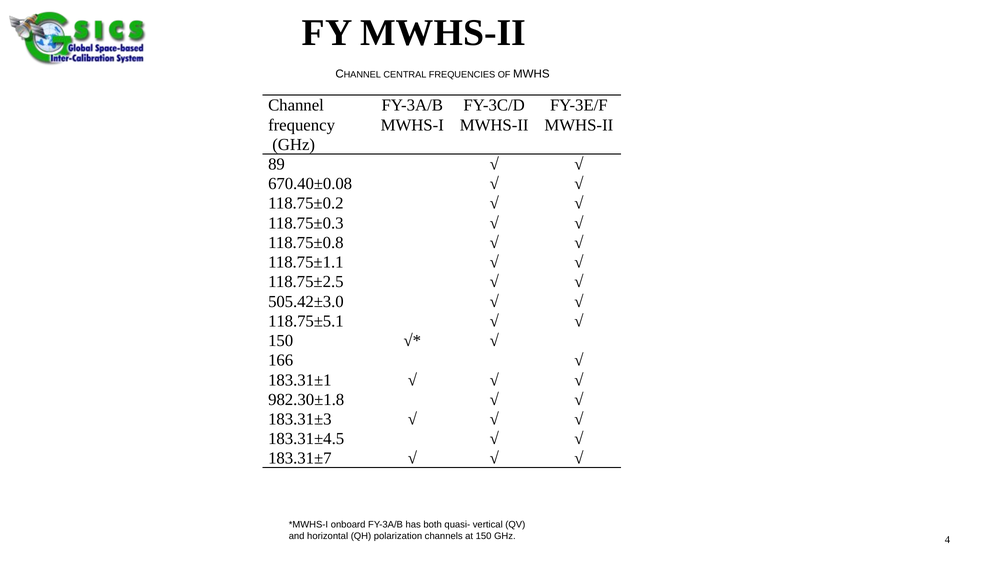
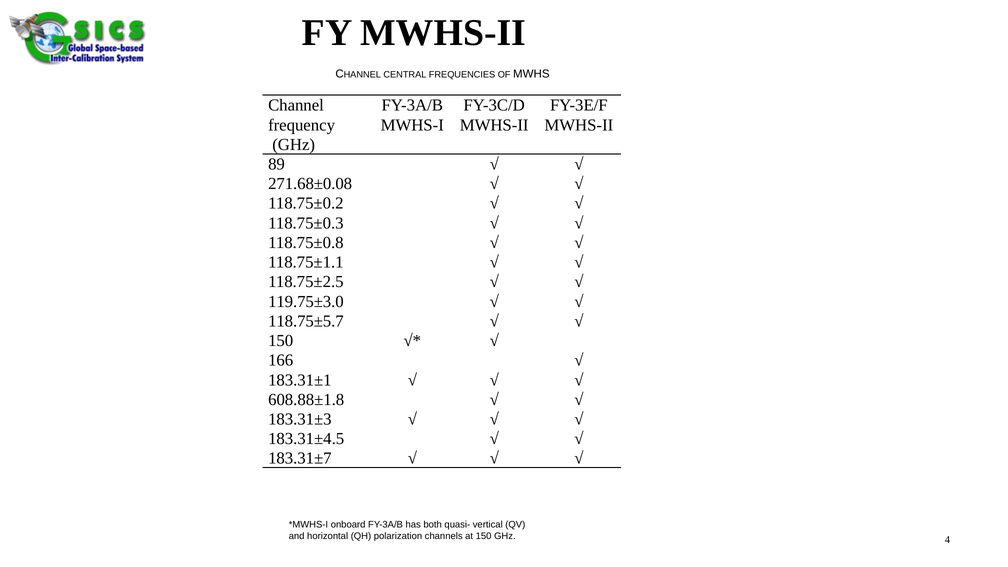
670.40±0.08: 670.40±0.08 -> 271.68±0.08
505.42±3.0: 505.42±3.0 -> 119.75±3.0
118.75±5.1: 118.75±5.1 -> 118.75±5.7
982.30±1.8: 982.30±1.8 -> 608.88±1.8
